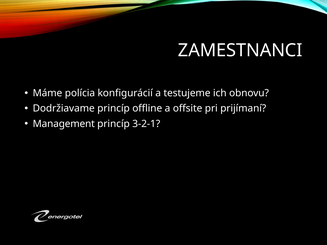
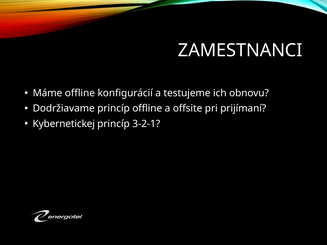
Máme polícia: polícia -> offline
Management: Management -> Kybernetickej
